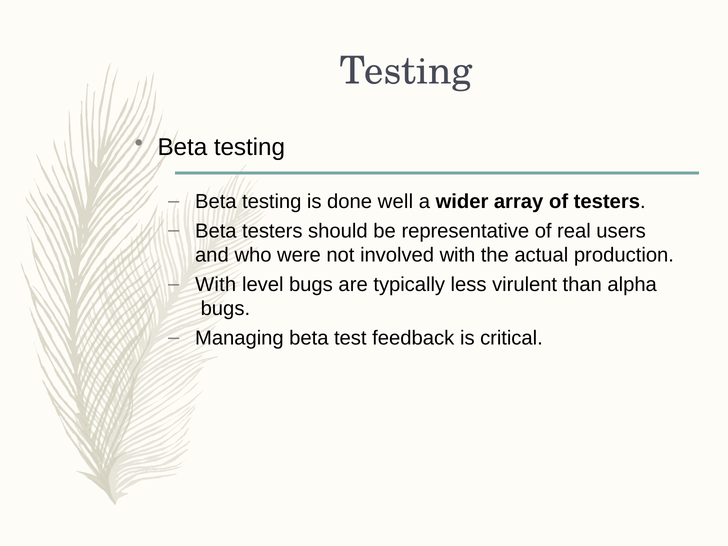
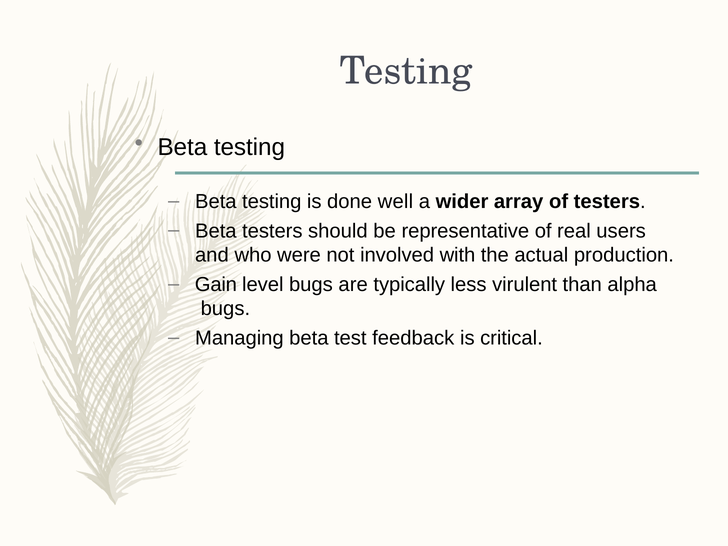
With at (216, 285): With -> Gain
